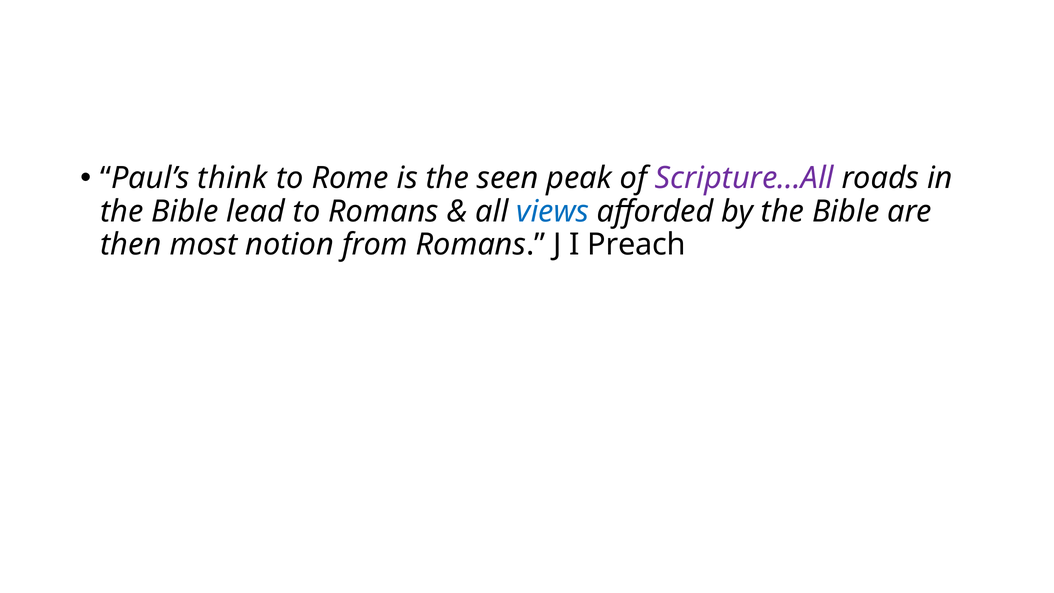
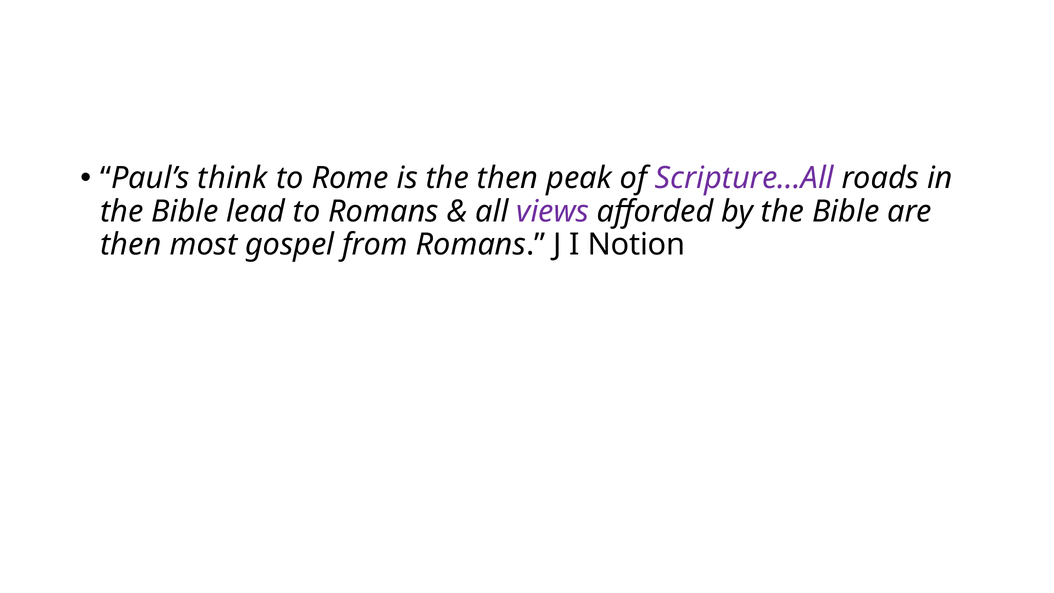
the seen: seen -> then
views colour: blue -> purple
notion: notion -> gospel
Preach: Preach -> Notion
